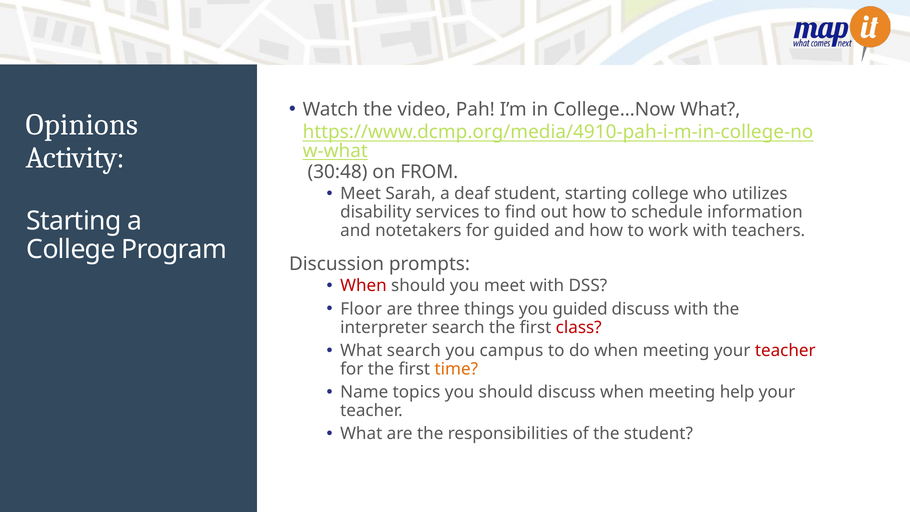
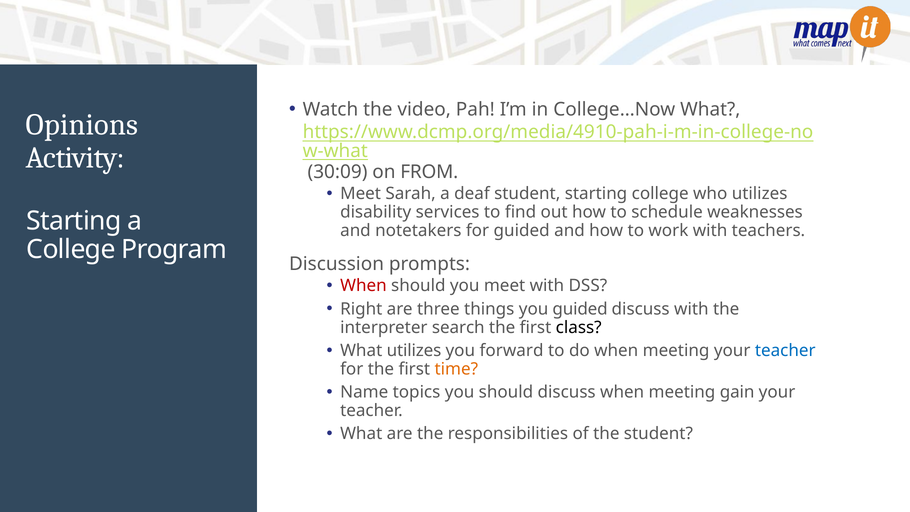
30:48: 30:48 -> 30:09
information: information -> weaknesses
Floor: Floor -> Right
class colour: red -> black
What search: search -> utilizes
campus: campus -> forward
teacher at (785, 350) colour: red -> blue
help: help -> gain
